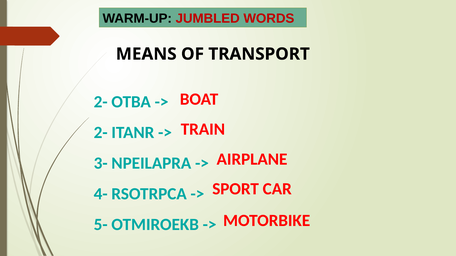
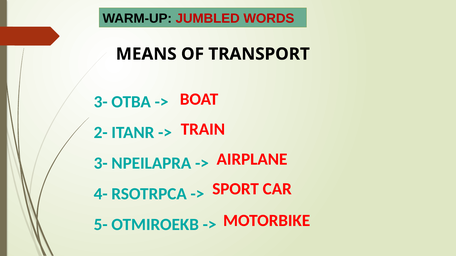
2- at (101, 102): 2- -> 3-
